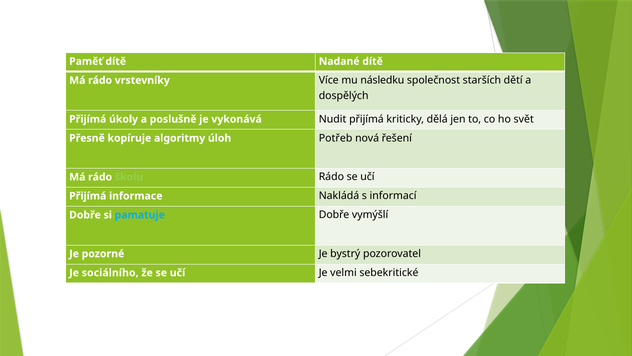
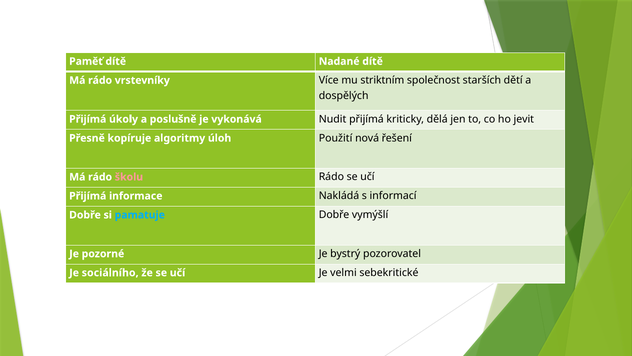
následku: následku -> striktním
svět: svět -> jevit
Potřeb: Potřeb -> Použití
školu colour: light green -> pink
